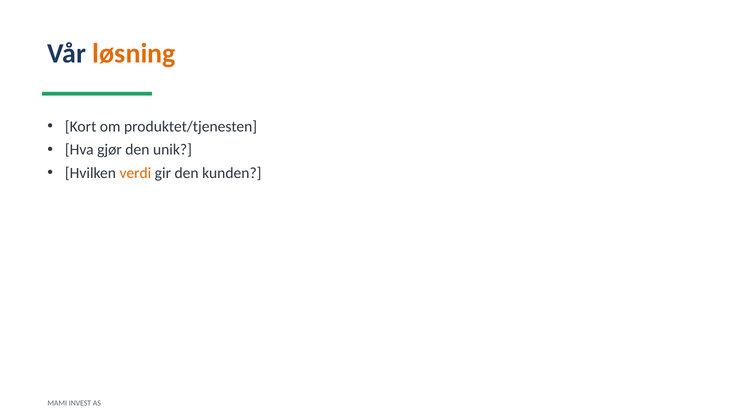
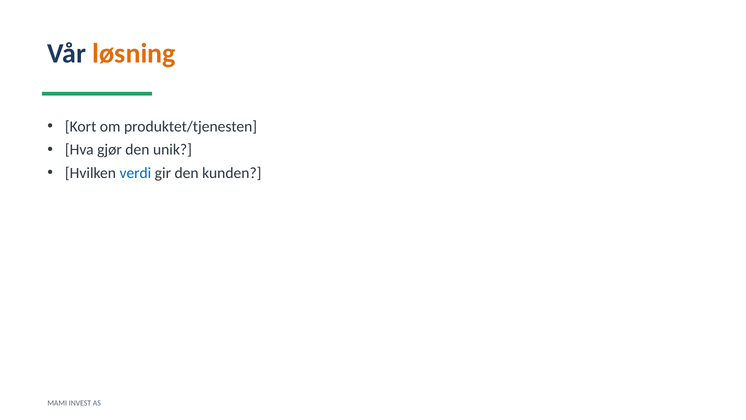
verdi colour: orange -> blue
